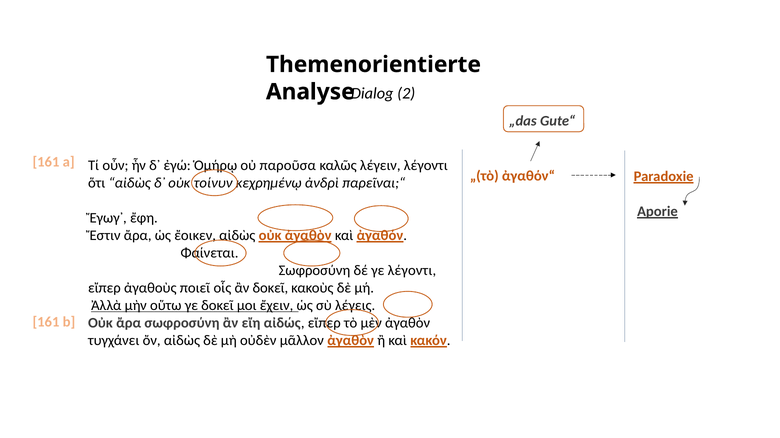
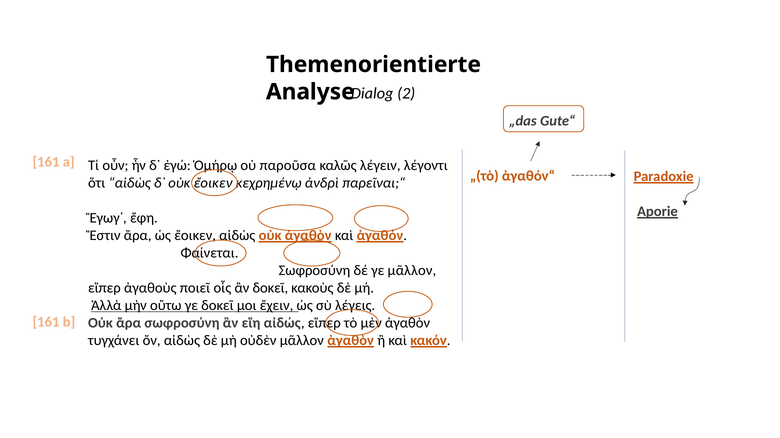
οὐκ τοίνυν: τοίνυν -> ἔοικεν
γε λέγοντι: λέγοντι -> μᾶλλον
